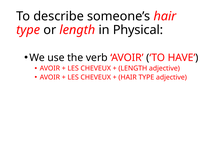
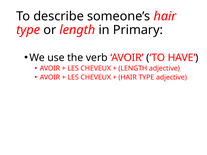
Physical: Physical -> Primary
